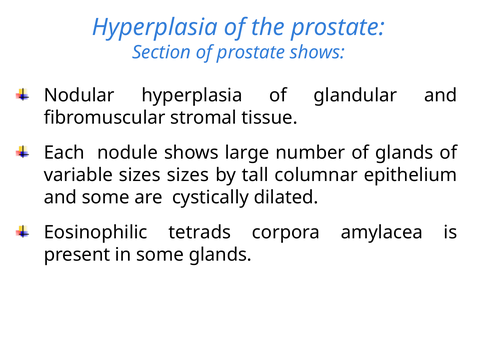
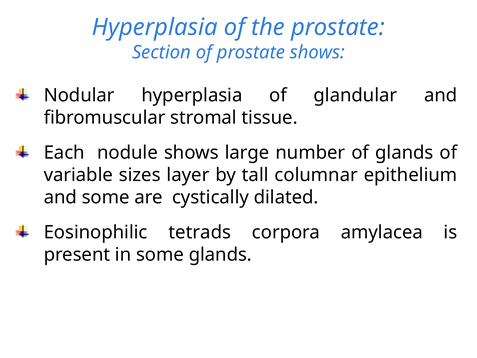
sizes sizes: sizes -> layer
